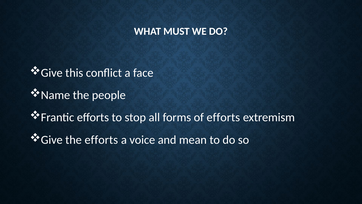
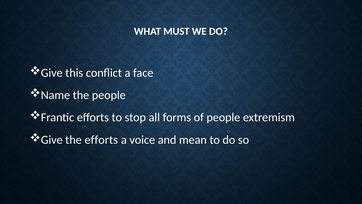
of efforts: efforts -> people
